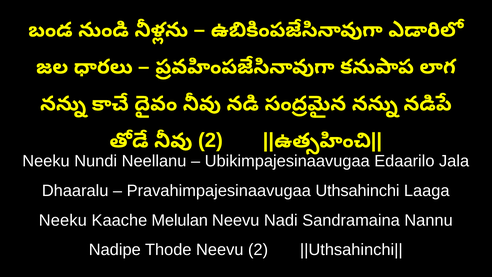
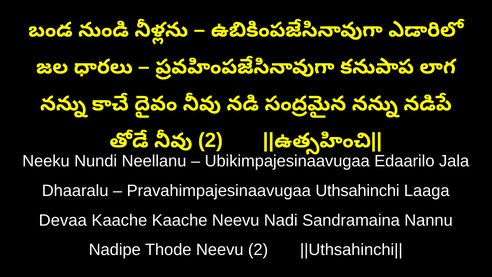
Neeku at (63, 220): Neeku -> Devaa
Kaache Melulan: Melulan -> Kaache
